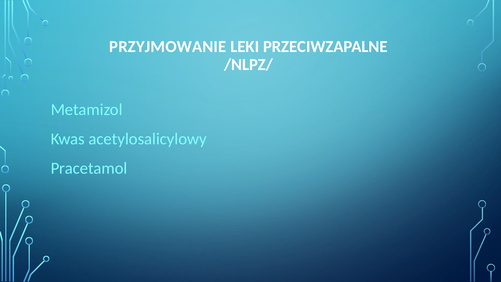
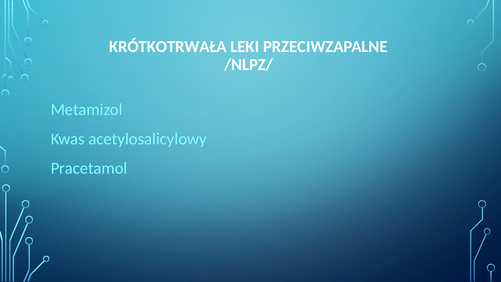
PRZYJMOWANIE: PRZYJMOWANIE -> KRÓTKOTRWAŁA
